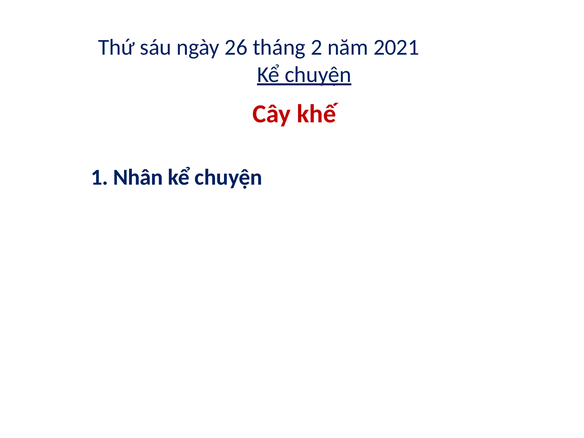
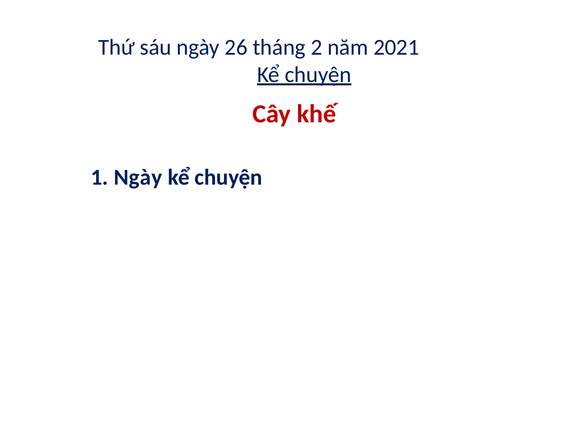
1 Nhân: Nhân -> Ngày
